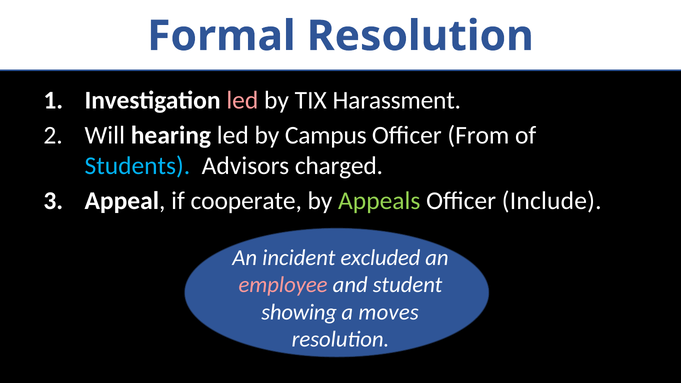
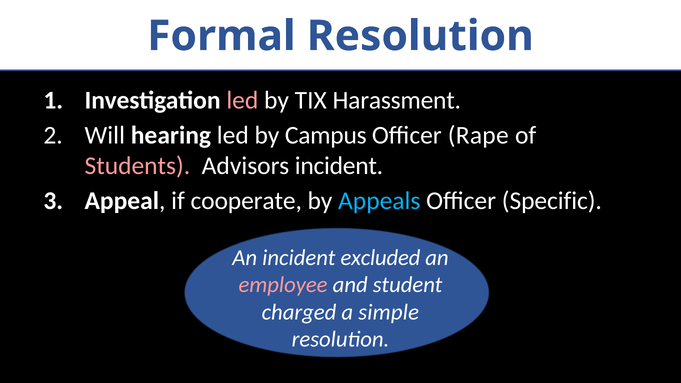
From: From -> Rape
Students colour: light blue -> pink
Advisors charged: charged -> incident
Appeals colour: light green -> light blue
Include: Include -> Specific
showing: showing -> charged
moves: moves -> simple
